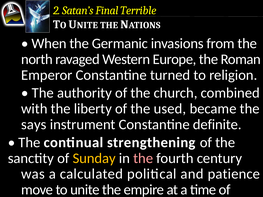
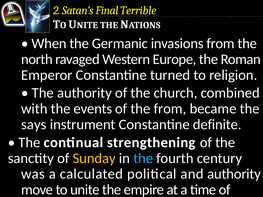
liberty: liberty -> events
the used: used -> from
the at (143, 158) colour: pink -> light blue
and patience: patience -> authority
